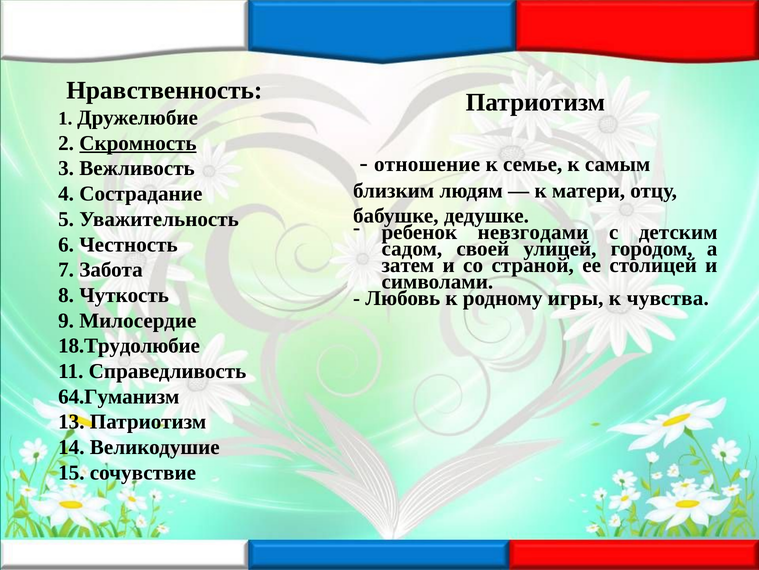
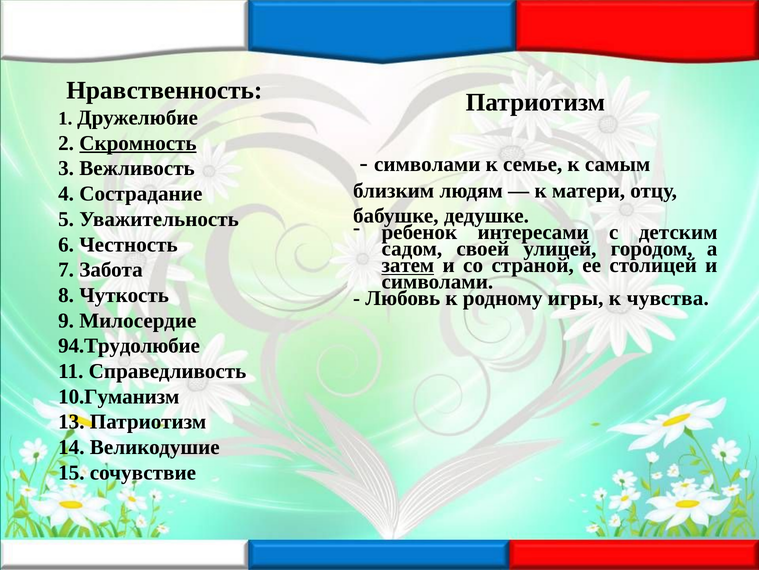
отношение at (427, 164): отношение -> символами
невзгодами: невзгодами -> интересами
затем underline: none -> present
18.Трудолюбие: 18.Трудолюбие -> 94.Трудолюбие
64.Гуманизм: 64.Гуманизм -> 10.Гуманизм
